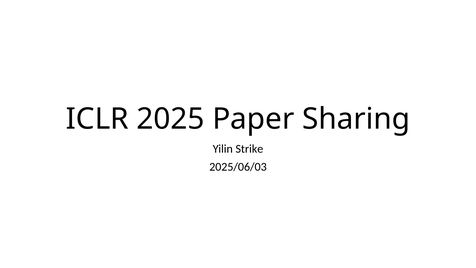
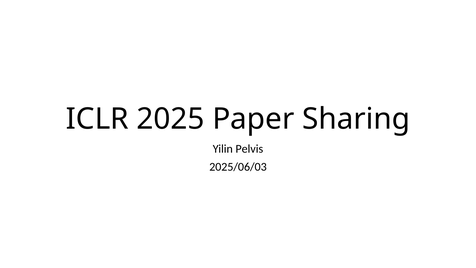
Strike: Strike -> Pelvis
